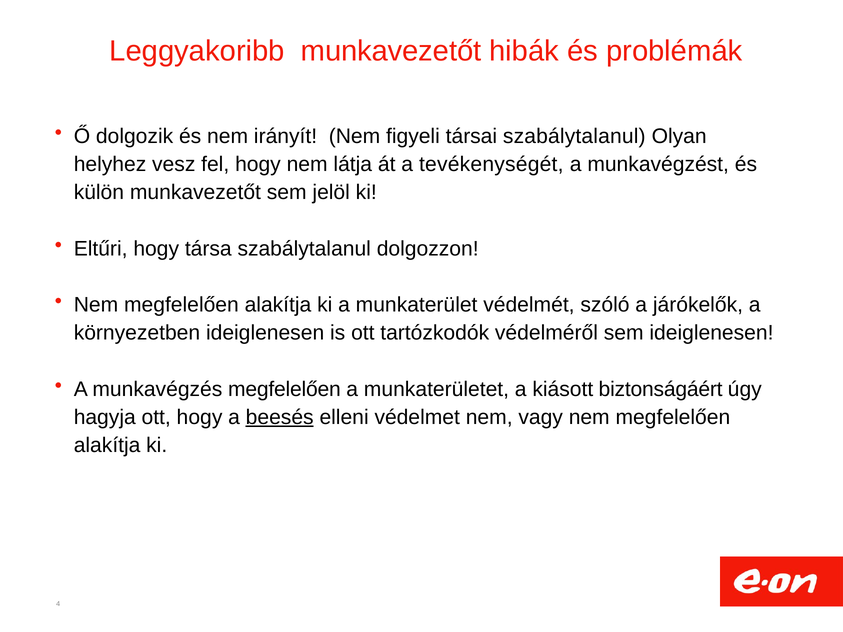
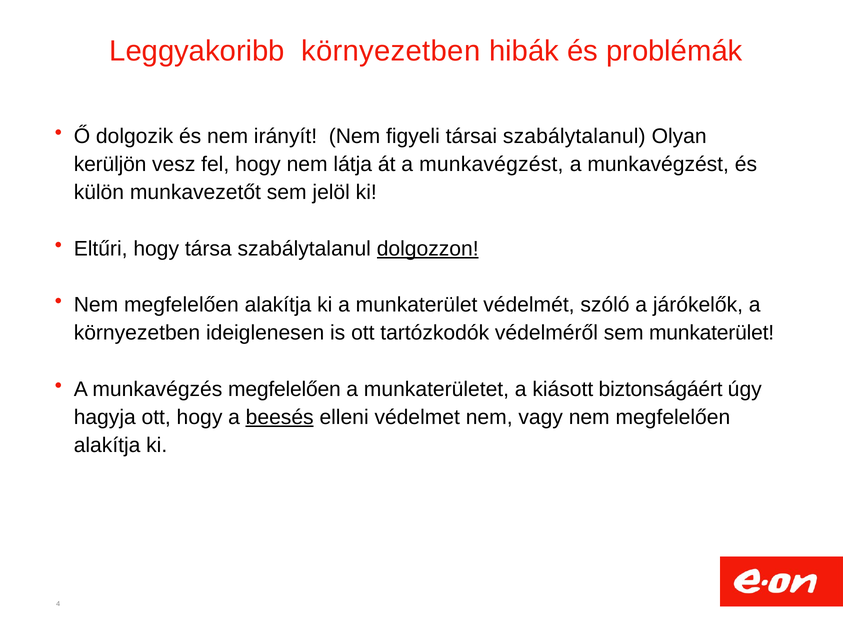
Leggyakoribb munkavezetőt: munkavezetőt -> környezetben
helyhez: helyhez -> kerüljön
át a tevékenységét: tevékenységét -> munkavégzést
dolgozzon underline: none -> present
sem ideiglenesen: ideiglenesen -> munkaterület
